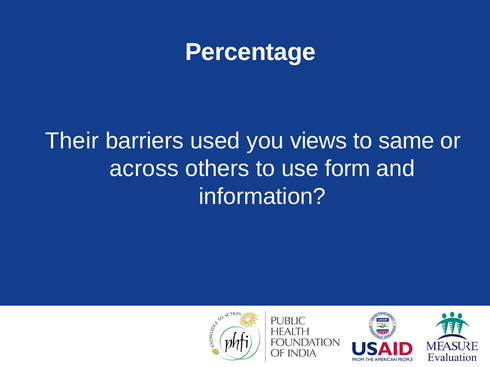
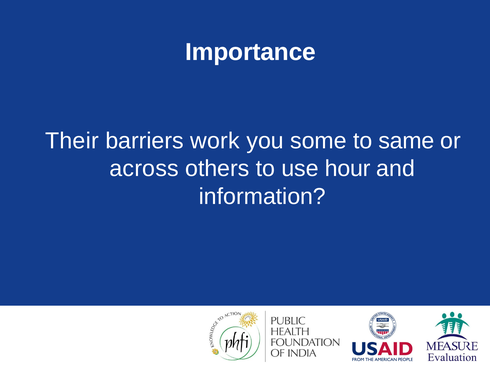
Percentage: Percentage -> Importance
used: used -> work
views: views -> some
form: form -> hour
